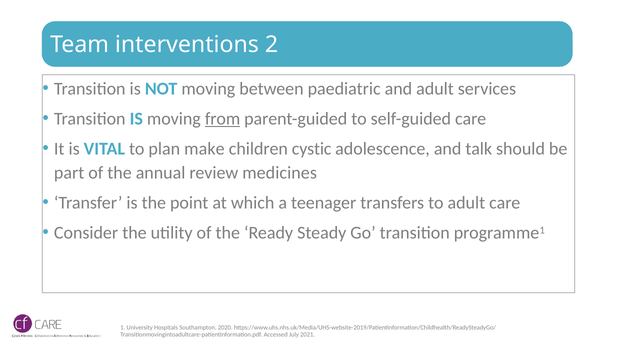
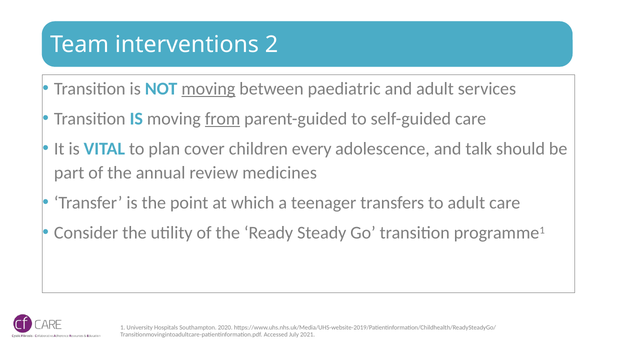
moving at (208, 89) underline: none -> present
make: make -> cover
cystic: cystic -> every
